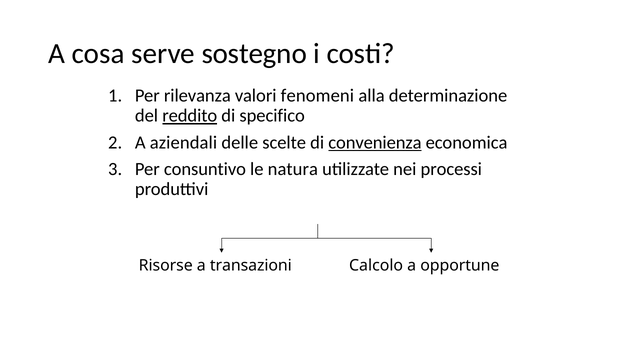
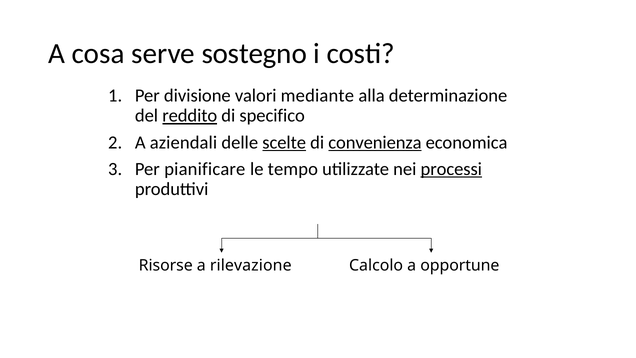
rilevanza: rilevanza -> divisione
fenomeni: fenomeni -> mediante
scelte underline: none -> present
consuntivo: consuntivo -> pianificare
natura: natura -> tempo
processi underline: none -> present
transazioni: transazioni -> rilevazione
